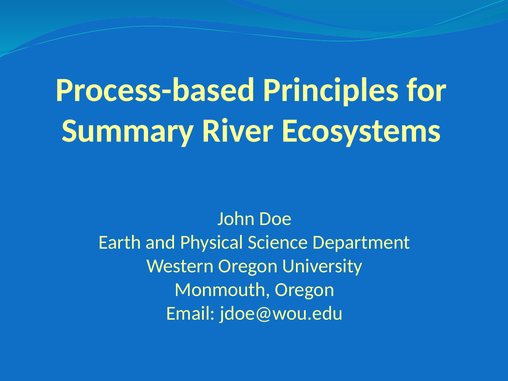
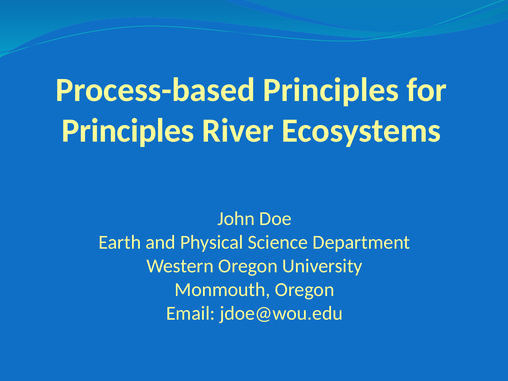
Summary at (128, 131): Summary -> Principles
